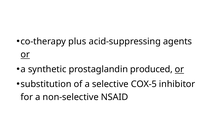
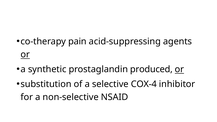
plus: plus -> pain
COX-5: COX-5 -> COX-4
